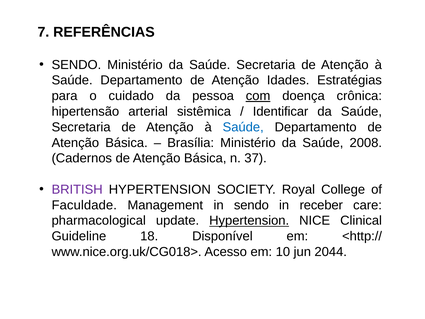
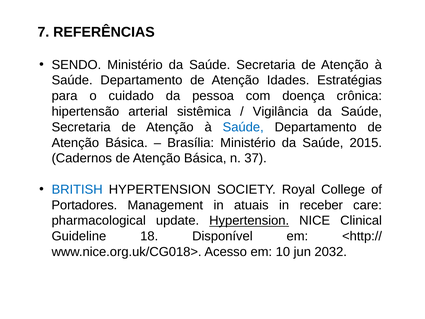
com underline: present -> none
Identificar: Identificar -> Vigilância
2008: 2008 -> 2015
BRITISH colour: purple -> blue
Faculdade: Faculdade -> Portadores
in sendo: sendo -> atuais
2044: 2044 -> 2032
